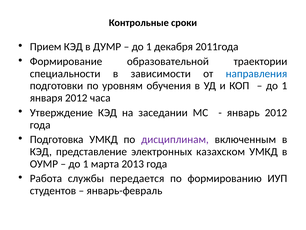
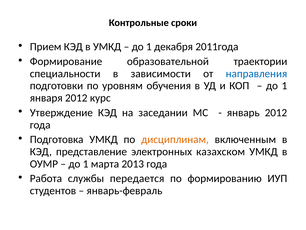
в ДУМР: ДУМР -> УМКД
часа: часа -> курс
дисциплинам colour: purple -> orange
